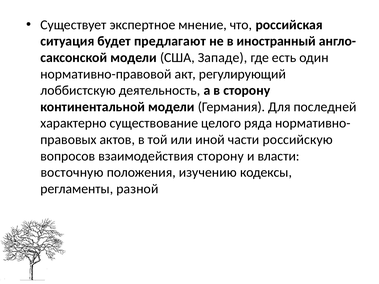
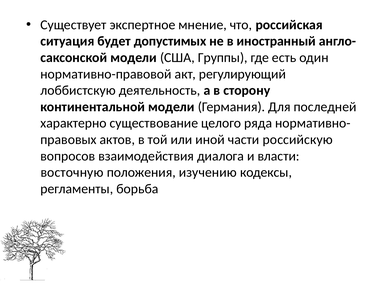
предлагают: предлагают -> допустимых
Западе: Западе -> Группы
взаимодействия сторону: сторону -> диалога
разной: разной -> борьба
